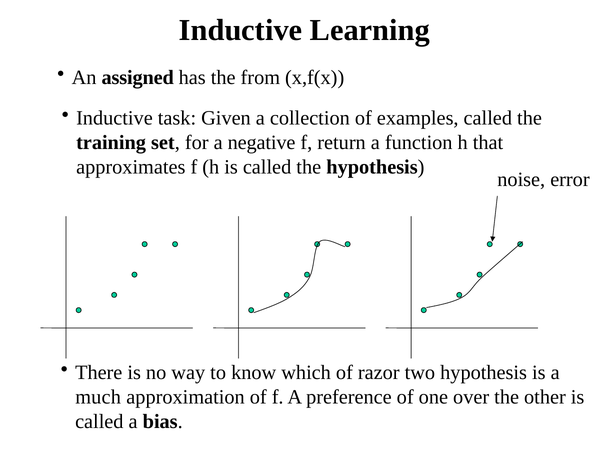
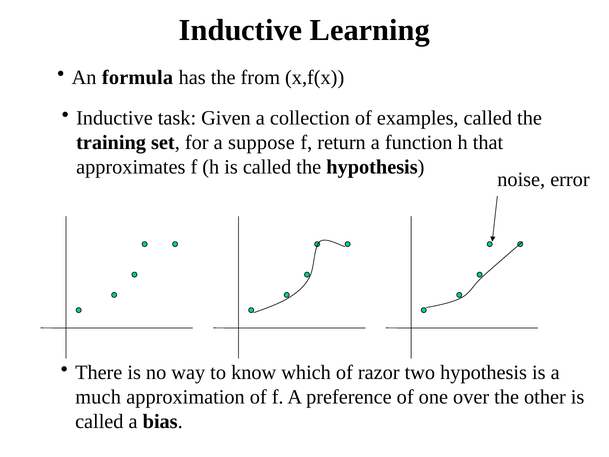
assigned: assigned -> formula
negative: negative -> suppose
